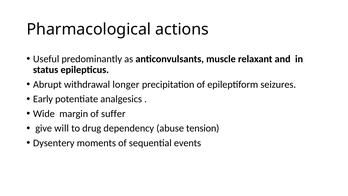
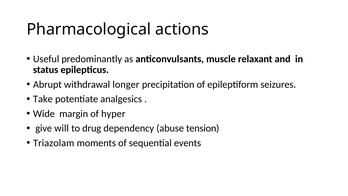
Early: Early -> Take
suffer: suffer -> hyper
Dysentery: Dysentery -> Triazolam
